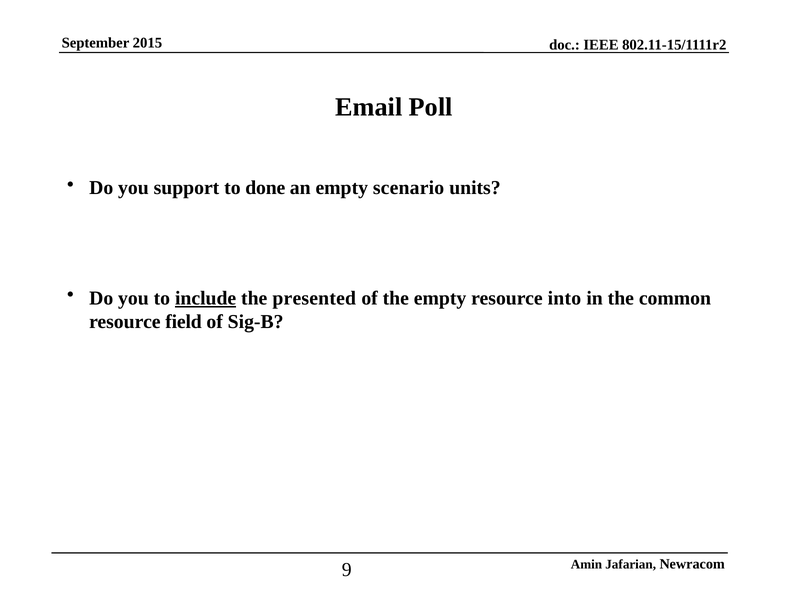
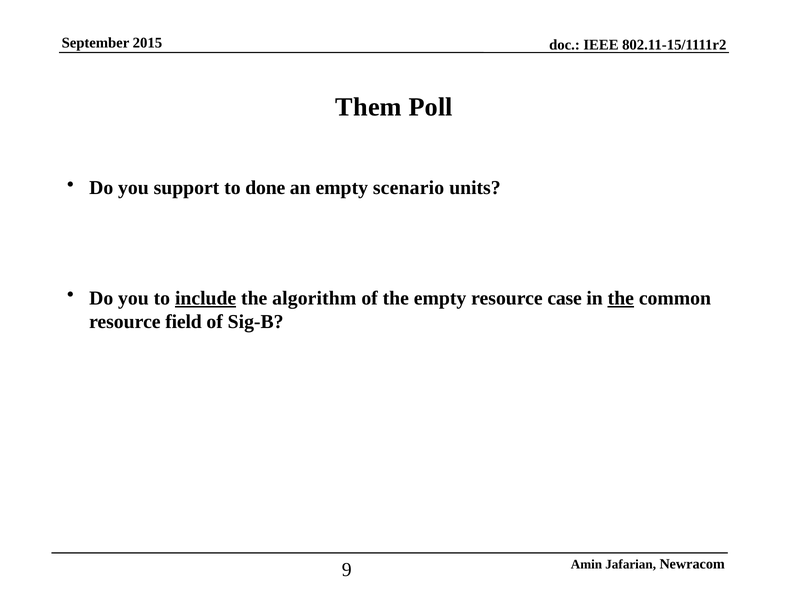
Email: Email -> Them
presented: presented -> algorithm
into: into -> case
the at (621, 298) underline: none -> present
